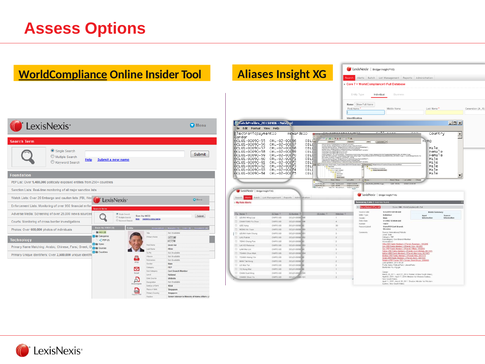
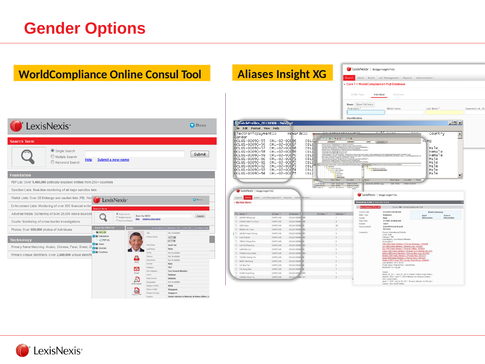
Assess: Assess -> Gender
WorldCompliance underline: present -> none
Insider: Insider -> Consul
